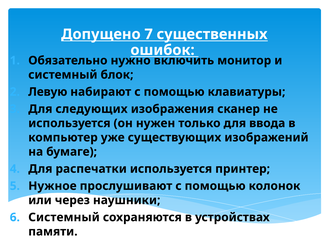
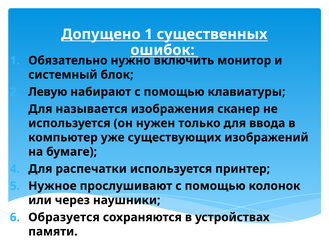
Допущено 7: 7 -> 1
следующих: следующих -> называется
6 Системный: Системный -> Образуется
